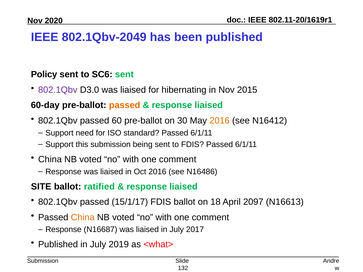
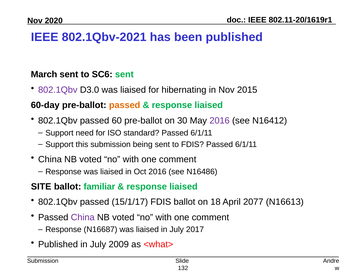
802.1Qbv-2049: 802.1Qbv-2049 -> 802.1Qbv-2021
Policy: Policy -> March
2016 at (220, 121) colour: orange -> purple
ratified: ratified -> familiar
2097: 2097 -> 2077
China at (83, 218) colour: orange -> purple
2019: 2019 -> 2009
